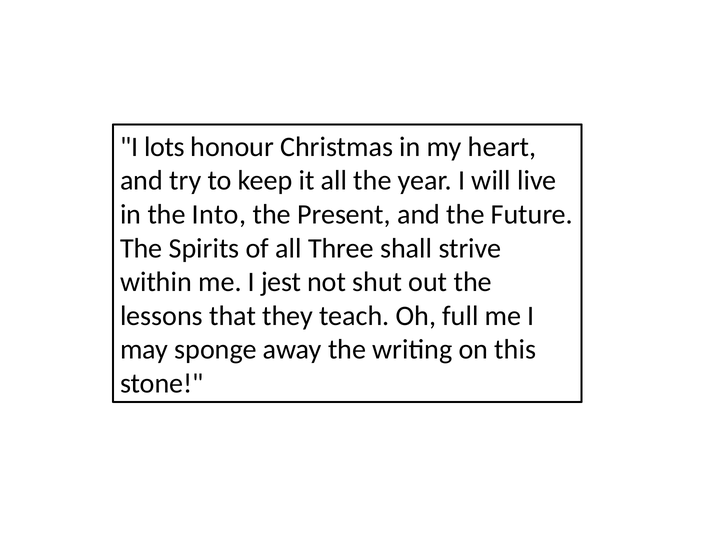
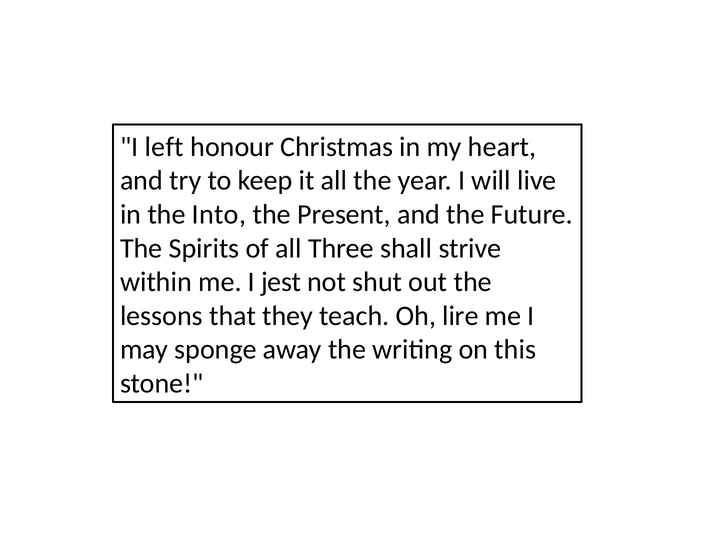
lots: lots -> left
full: full -> lire
